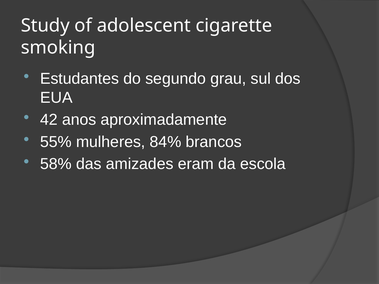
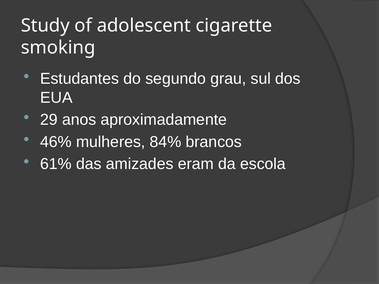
42: 42 -> 29
55%: 55% -> 46%
58%: 58% -> 61%
